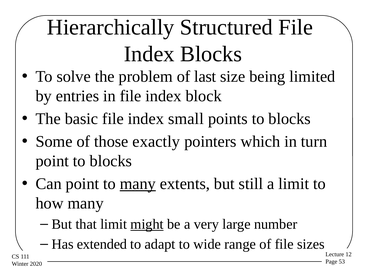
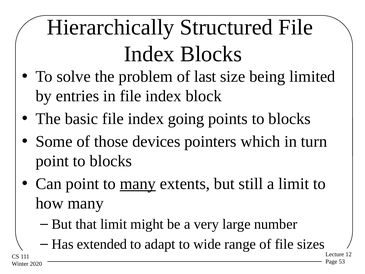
small: small -> going
exactly: exactly -> devices
might underline: present -> none
